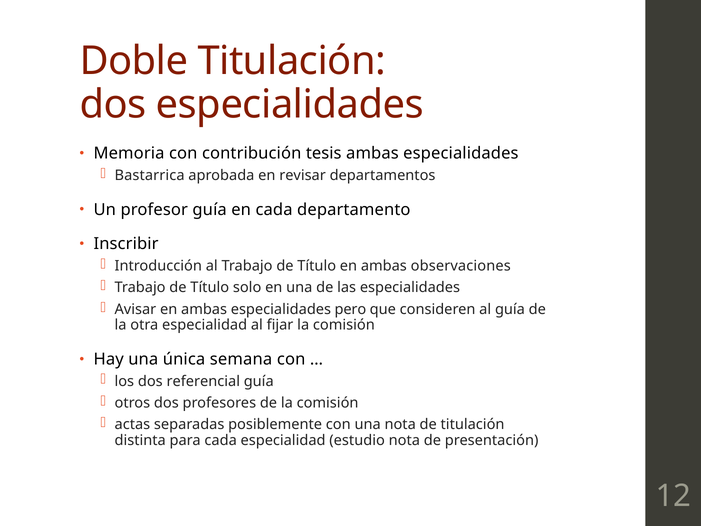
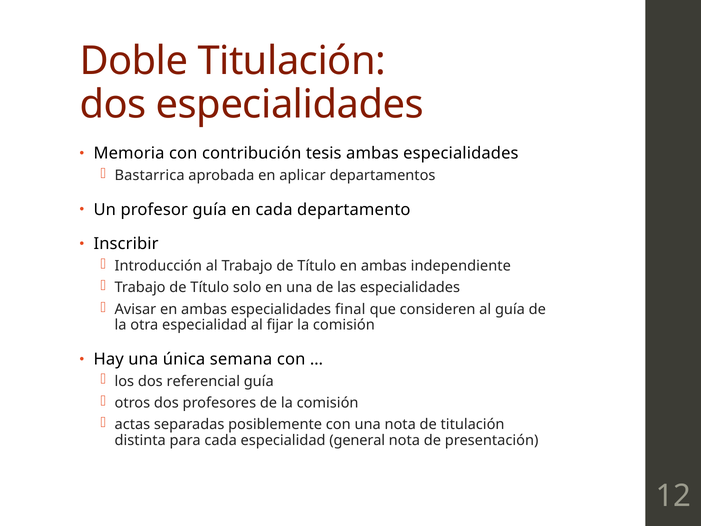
revisar: revisar -> aplicar
observaciones: observaciones -> independiente
pero: pero -> final
estudio: estudio -> general
